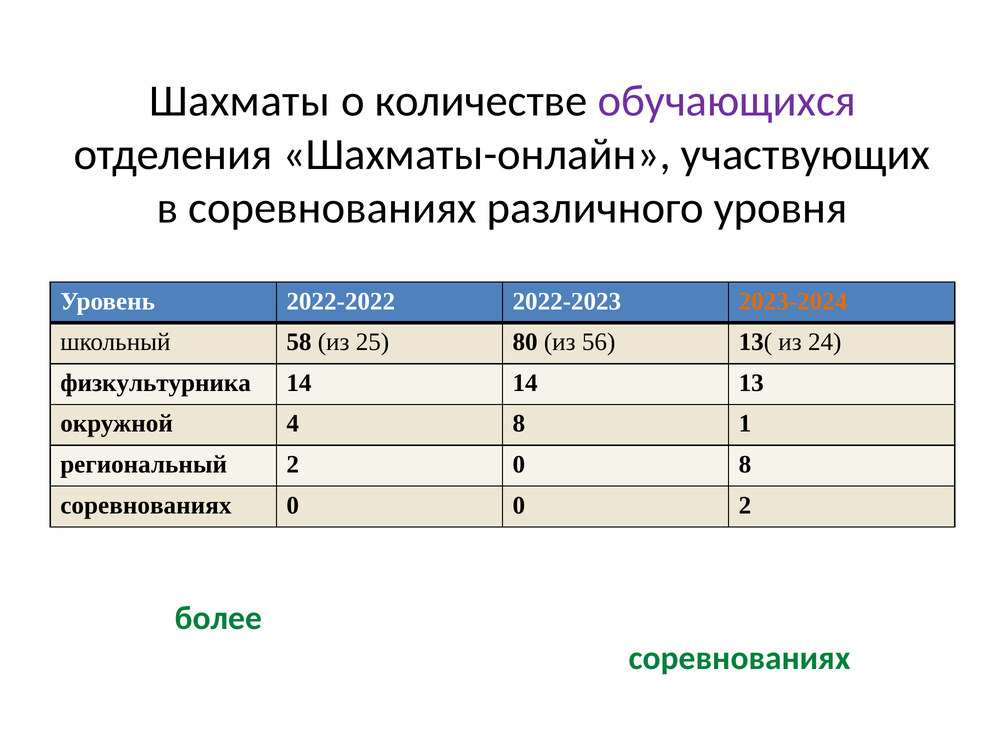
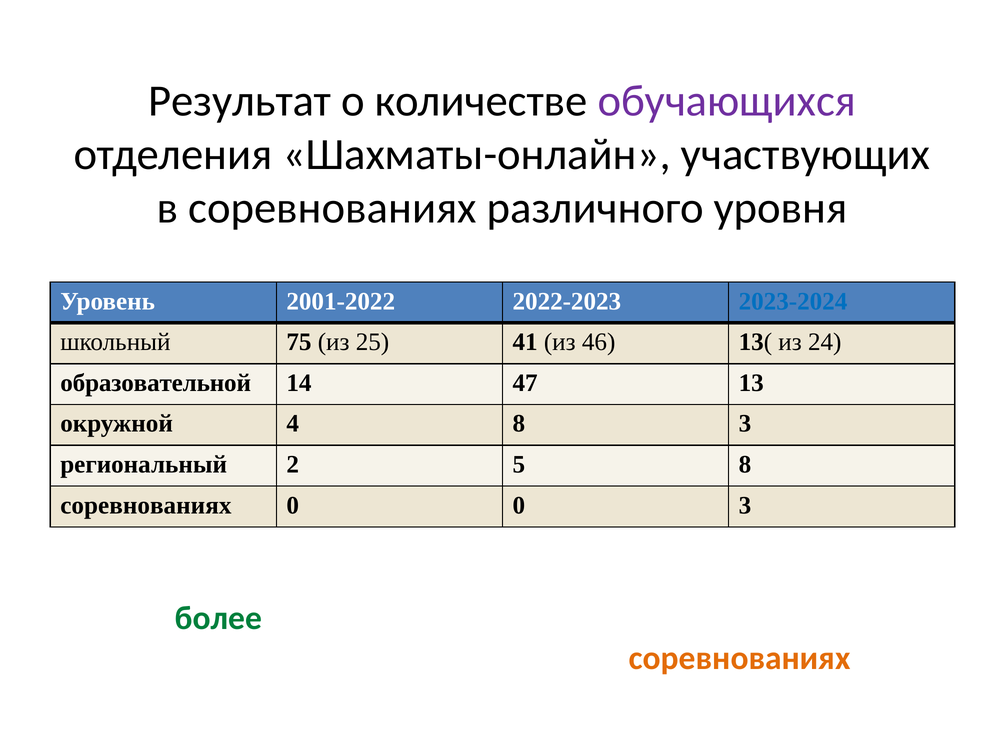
Шахматы: Шахматы -> Результат
2022-2022: 2022-2022 -> 2001-2022
2023-2024 colour: orange -> blue
58: 58 -> 75
80: 80 -> 41
56: 56 -> 46
физкультурника: физкультурника -> образовательной
14 14: 14 -> 47
8 1: 1 -> 3
2 0: 0 -> 5
0 2: 2 -> 3
соревнованиях at (740, 658) colour: green -> orange
